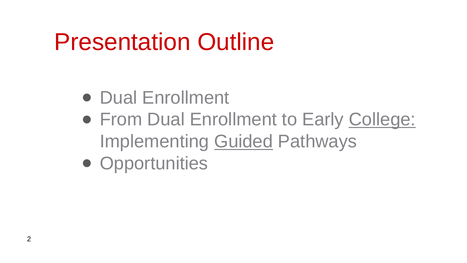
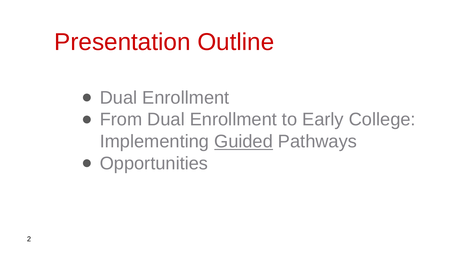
College underline: present -> none
